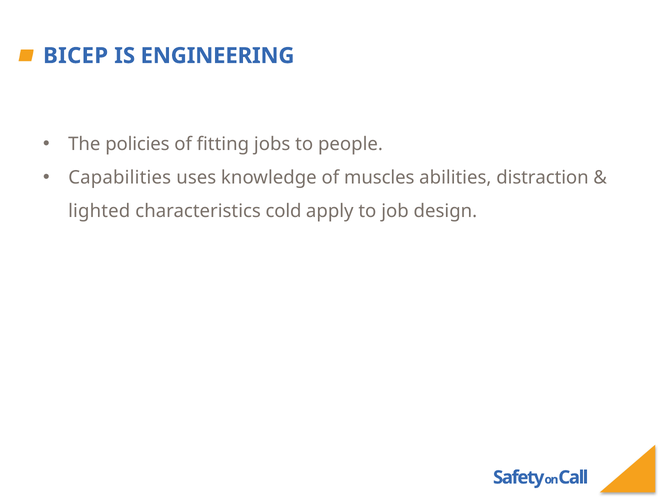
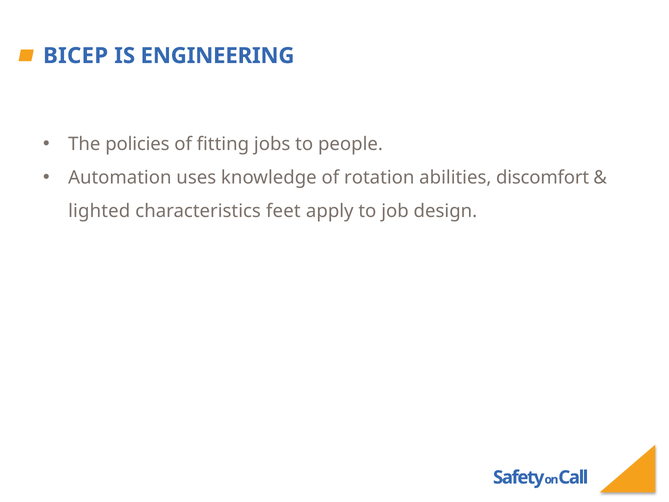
Capabilities: Capabilities -> Automation
muscles: muscles -> rotation
distraction: distraction -> discomfort
cold: cold -> feet
